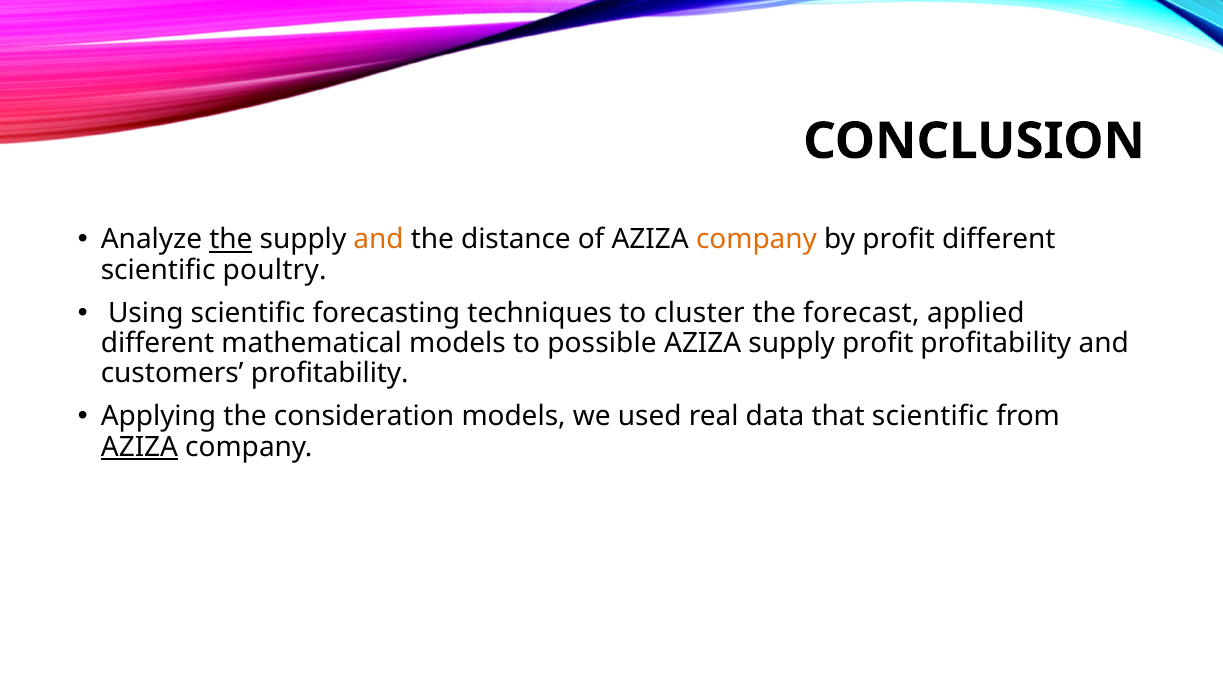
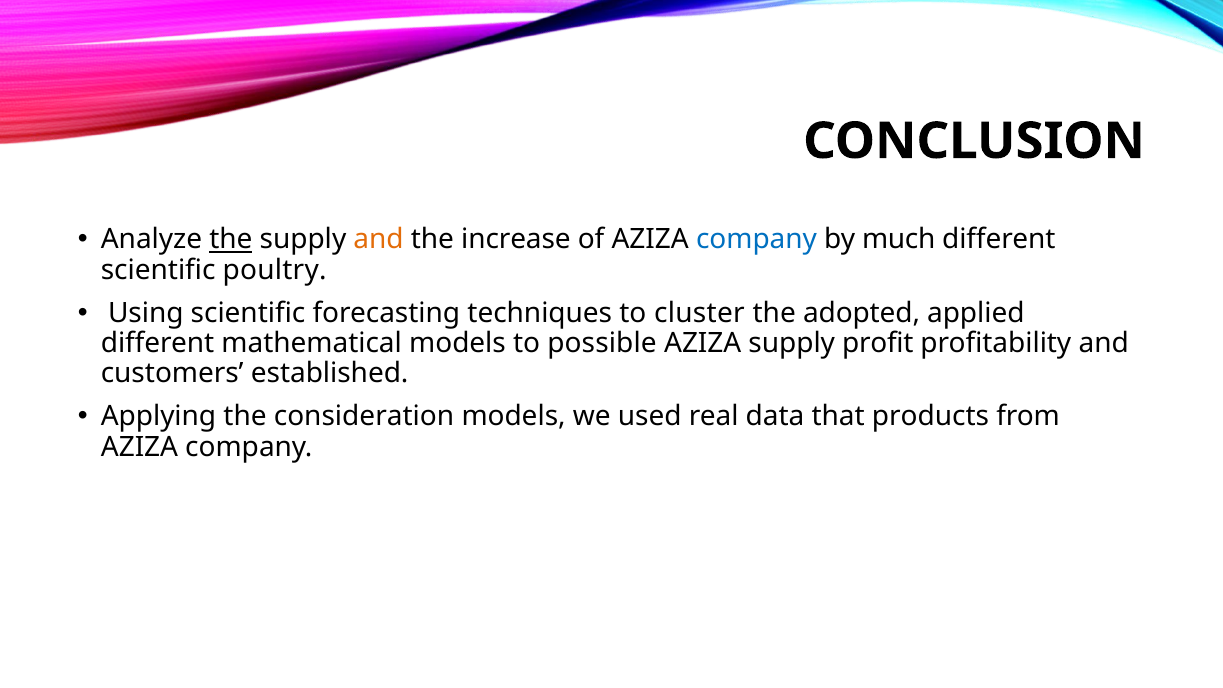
distance: distance -> increase
company at (757, 240) colour: orange -> blue
by profit: profit -> much
forecast: forecast -> adopted
customers profitability: profitability -> established
that scientific: scientific -> products
AZIZA at (140, 447) underline: present -> none
